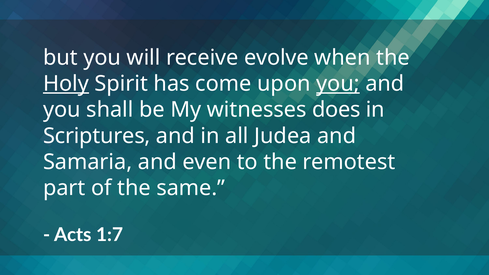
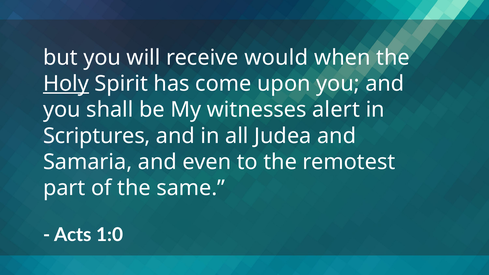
evolve: evolve -> would
you at (338, 84) underline: present -> none
does: does -> alert
1:7: 1:7 -> 1:0
